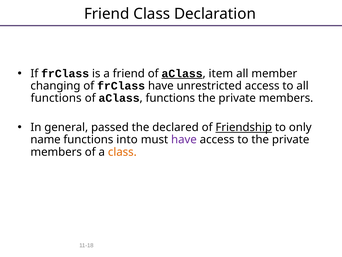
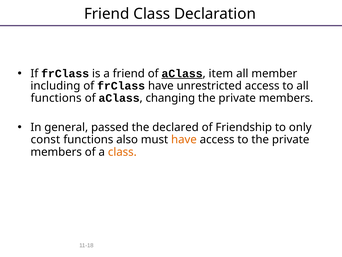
changing: changing -> including
functions at (170, 98): functions -> changing
Friendship underline: present -> none
name: name -> const
into: into -> also
have at (184, 139) colour: purple -> orange
